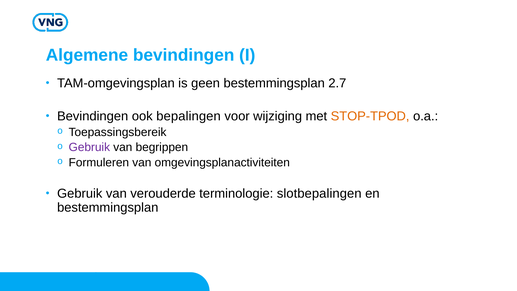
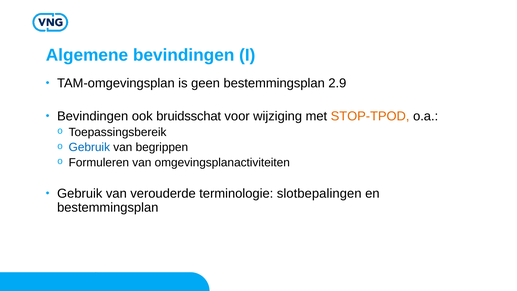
2.7: 2.7 -> 2.9
bepalingen: bepalingen -> bruidsschat
Gebruik at (89, 147) colour: purple -> blue
